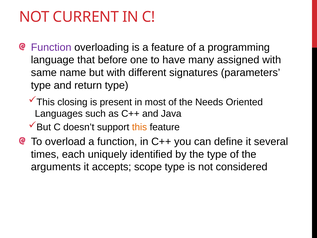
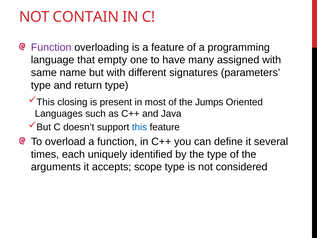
CURRENT: CURRENT -> CONTAIN
before: before -> empty
Needs: Needs -> Jumps
this colour: orange -> blue
